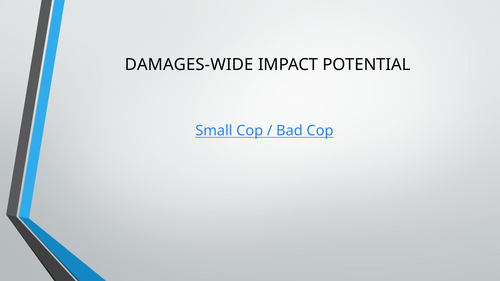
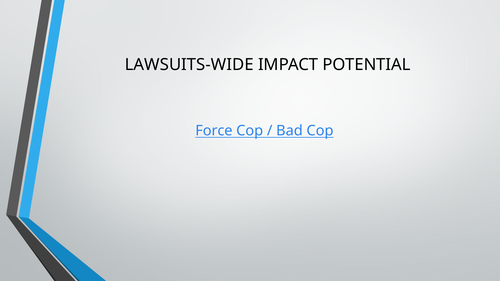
DAMAGES-WIDE: DAMAGES-WIDE -> LAWSUITS-WIDE
Small: Small -> Force
